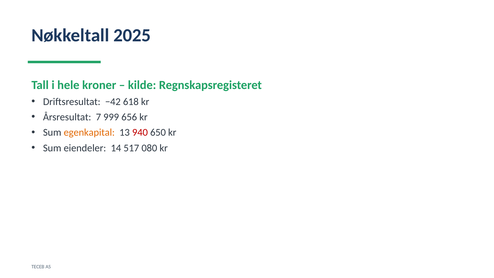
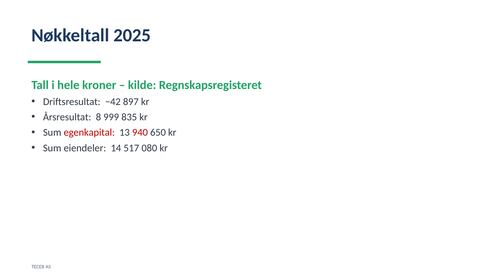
618: 618 -> 897
7: 7 -> 8
656: 656 -> 835
egenkapital colour: orange -> red
